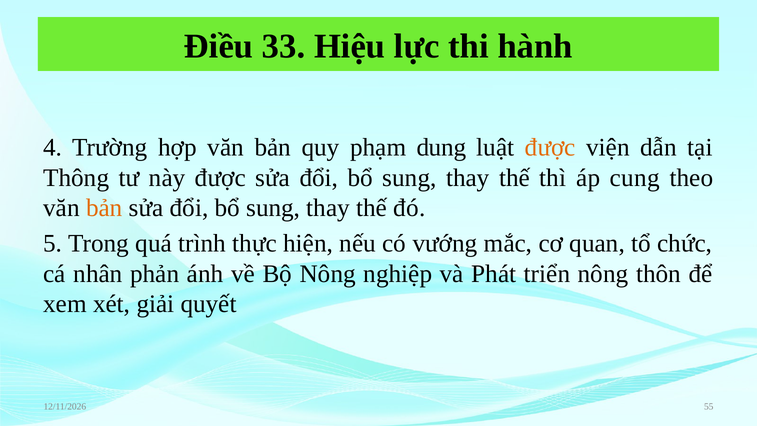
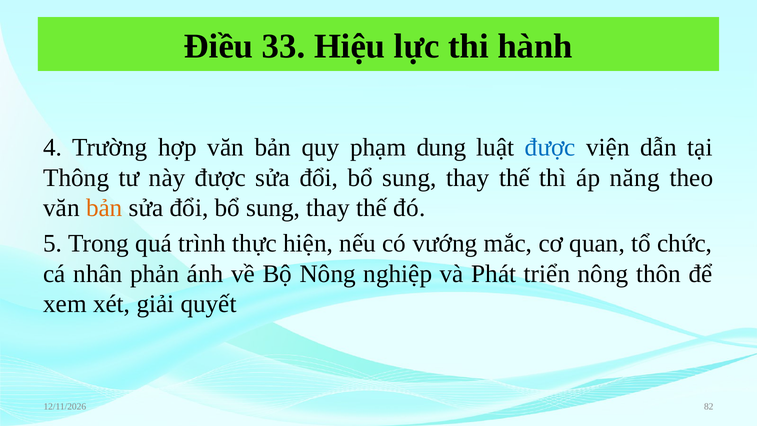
được at (550, 147) colour: orange -> blue
cung: cung -> năng
55: 55 -> 82
